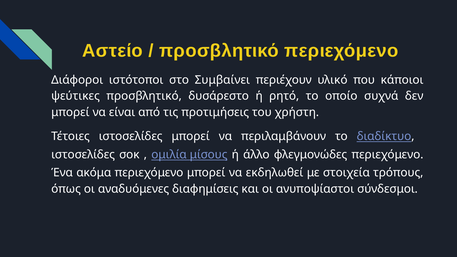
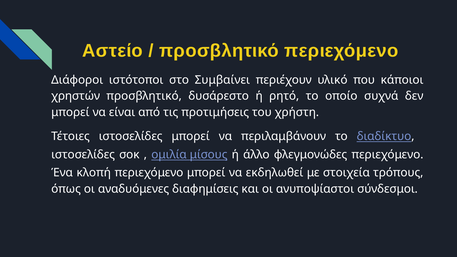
ψεύτικες: ψεύτικες -> χρηστών
ακόμα: ακόμα -> κλοπή
